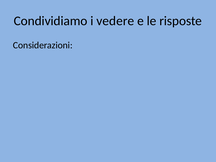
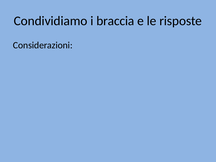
vedere: vedere -> braccia
